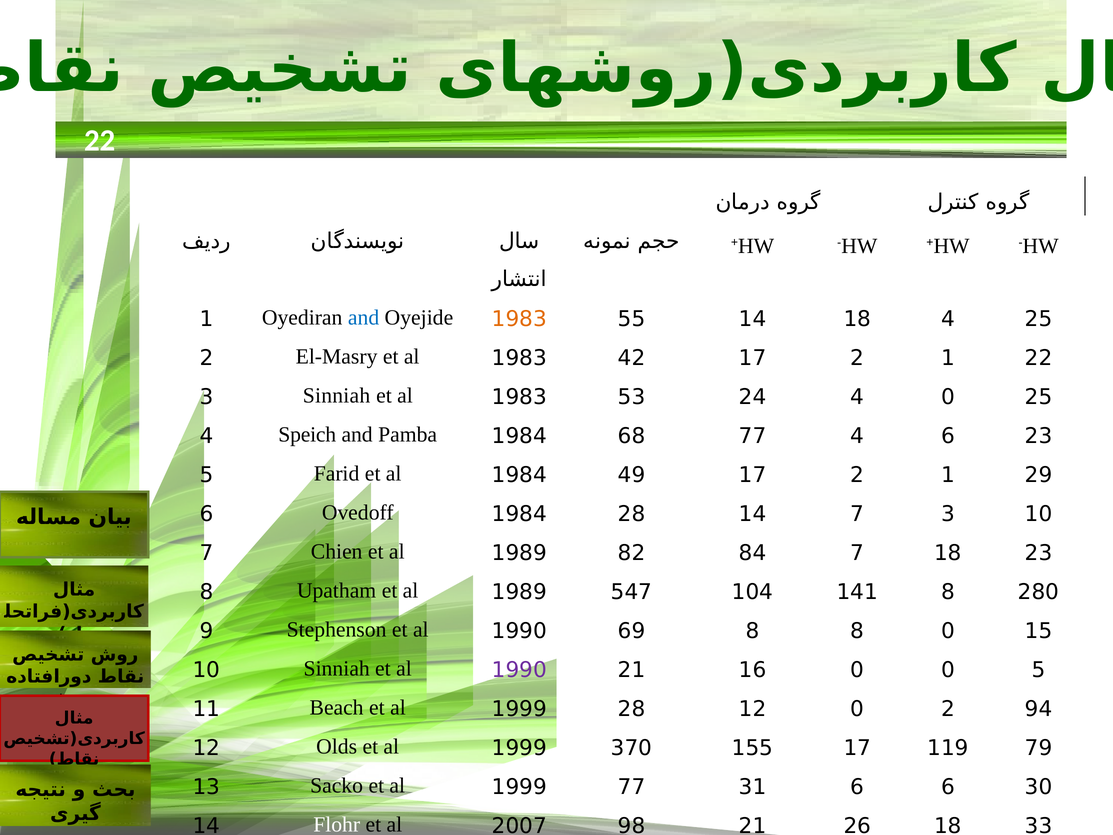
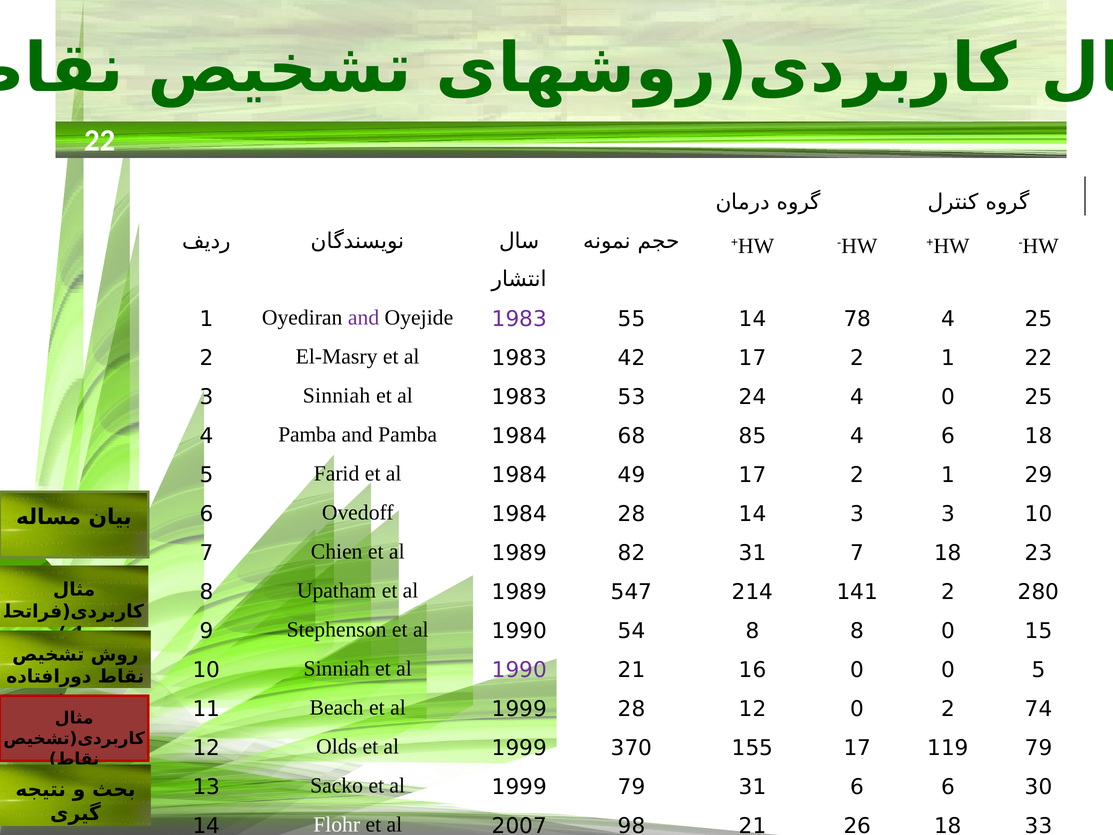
and at (364, 317) colour: blue -> purple
1983 at (519, 319) colour: orange -> purple
14 18: 18 -> 78
4 Speich: Speich -> Pamba
68 77: 77 -> 85
6 23: 23 -> 18
14 7: 7 -> 3
82 84: 84 -> 31
104: 104 -> 214
141 8: 8 -> 2
69: 69 -> 54
94: 94 -> 74
1999 77: 77 -> 79
